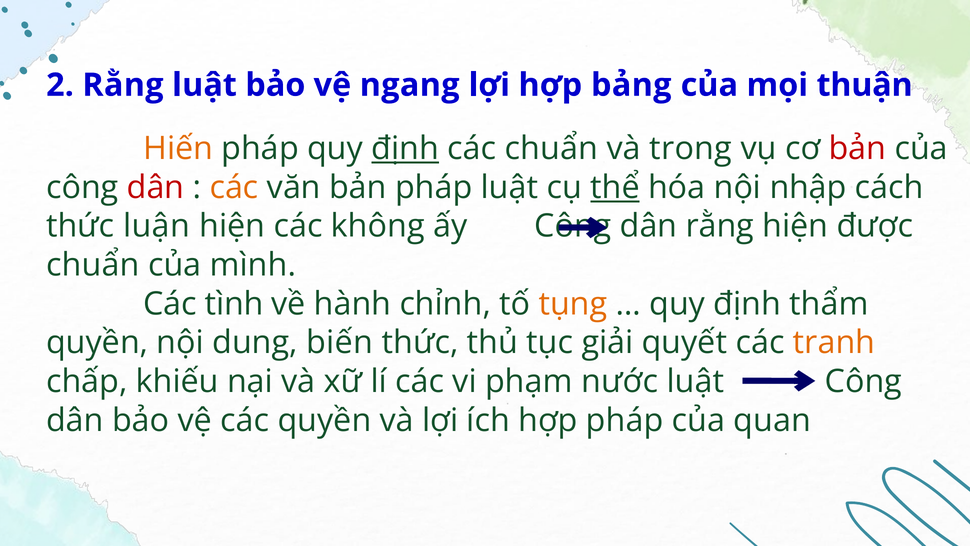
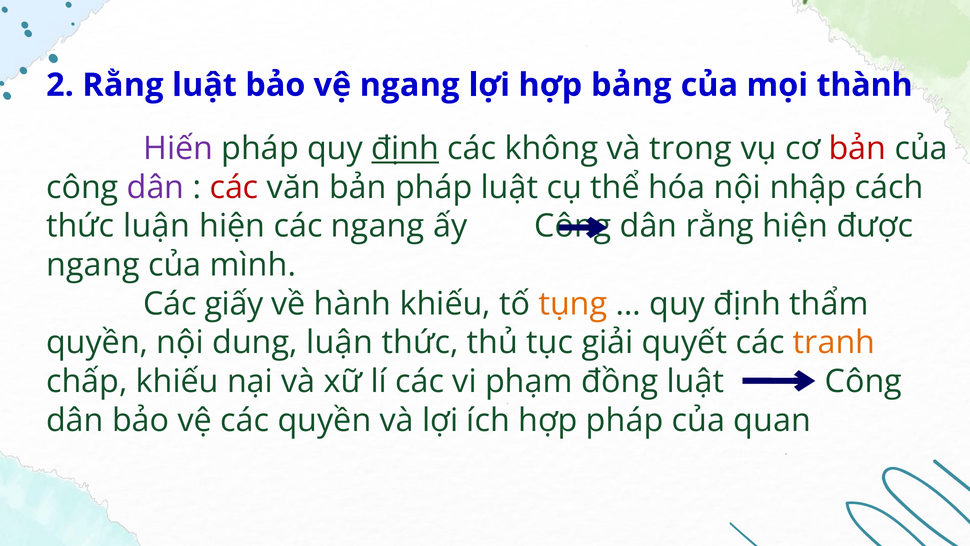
thuận: thuận -> thành
Hiến colour: orange -> purple
các chuẩn: chuẩn -> không
dân at (156, 187) colour: red -> purple
các at (234, 187) colour: orange -> red
thể underline: present -> none
các không: không -> ngang
chuẩn at (93, 265): chuẩn -> ngang
tình: tình -> giấy
hành chỉnh: chỉnh -> khiếu
dung biến: biến -> luận
nước: nước -> đồng
